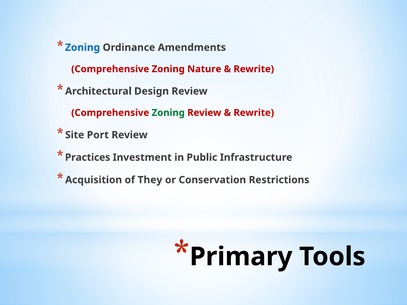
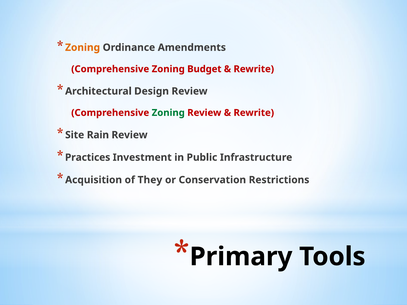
Zoning at (83, 48) colour: blue -> orange
Nature: Nature -> Budget
Port: Port -> Rain
